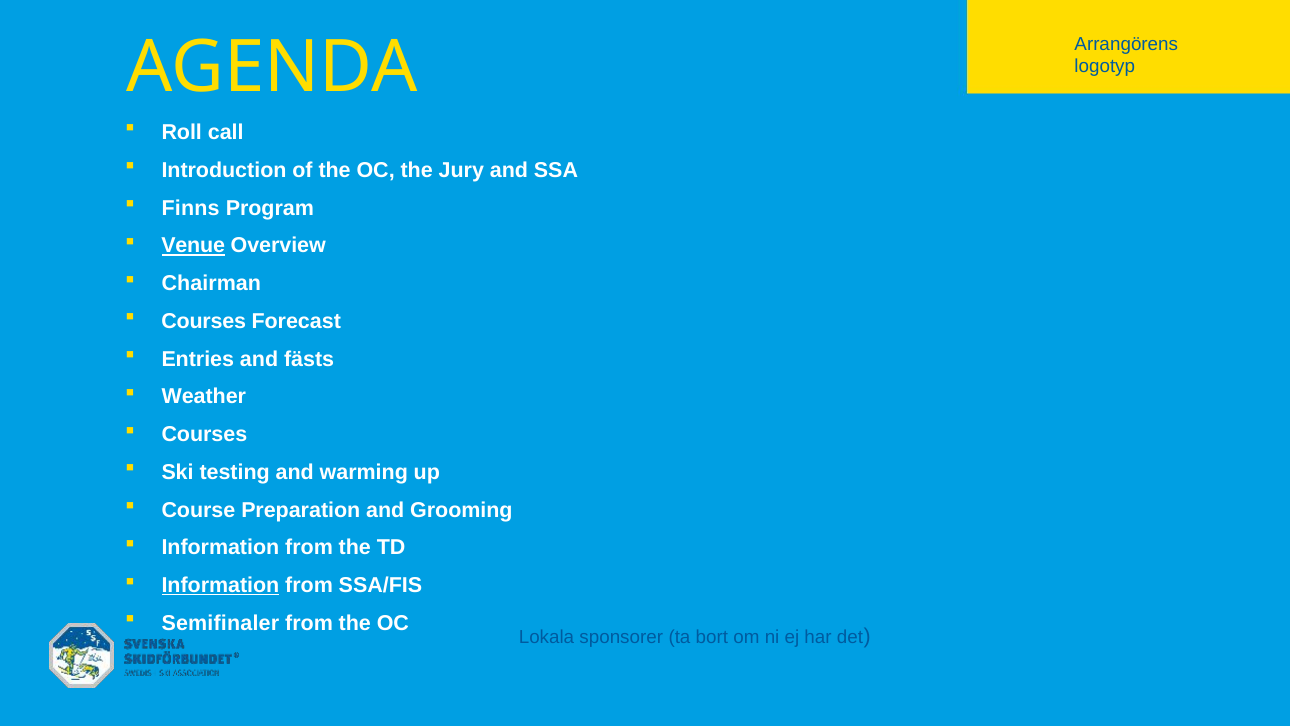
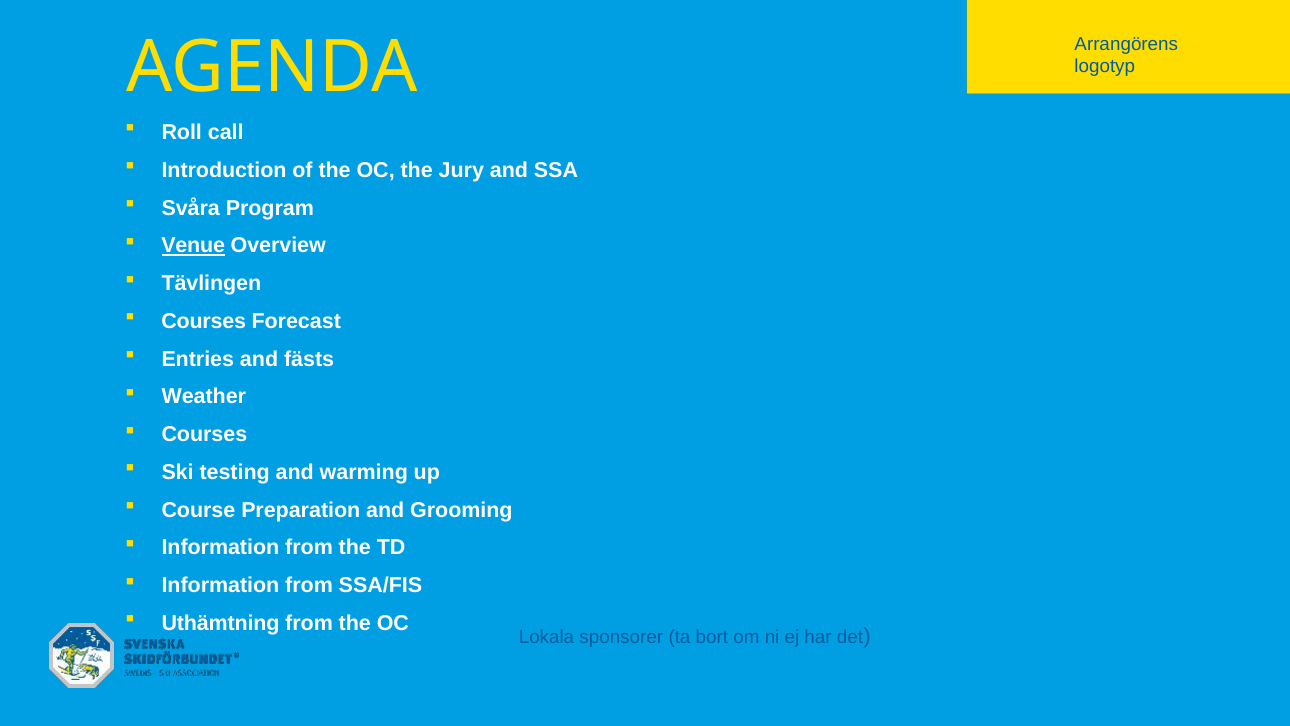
Finns: Finns -> Svåra
Chairman: Chairman -> Tävlingen
Information at (220, 585) underline: present -> none
Semifinaler: Semifinaler -> Uthämtning
